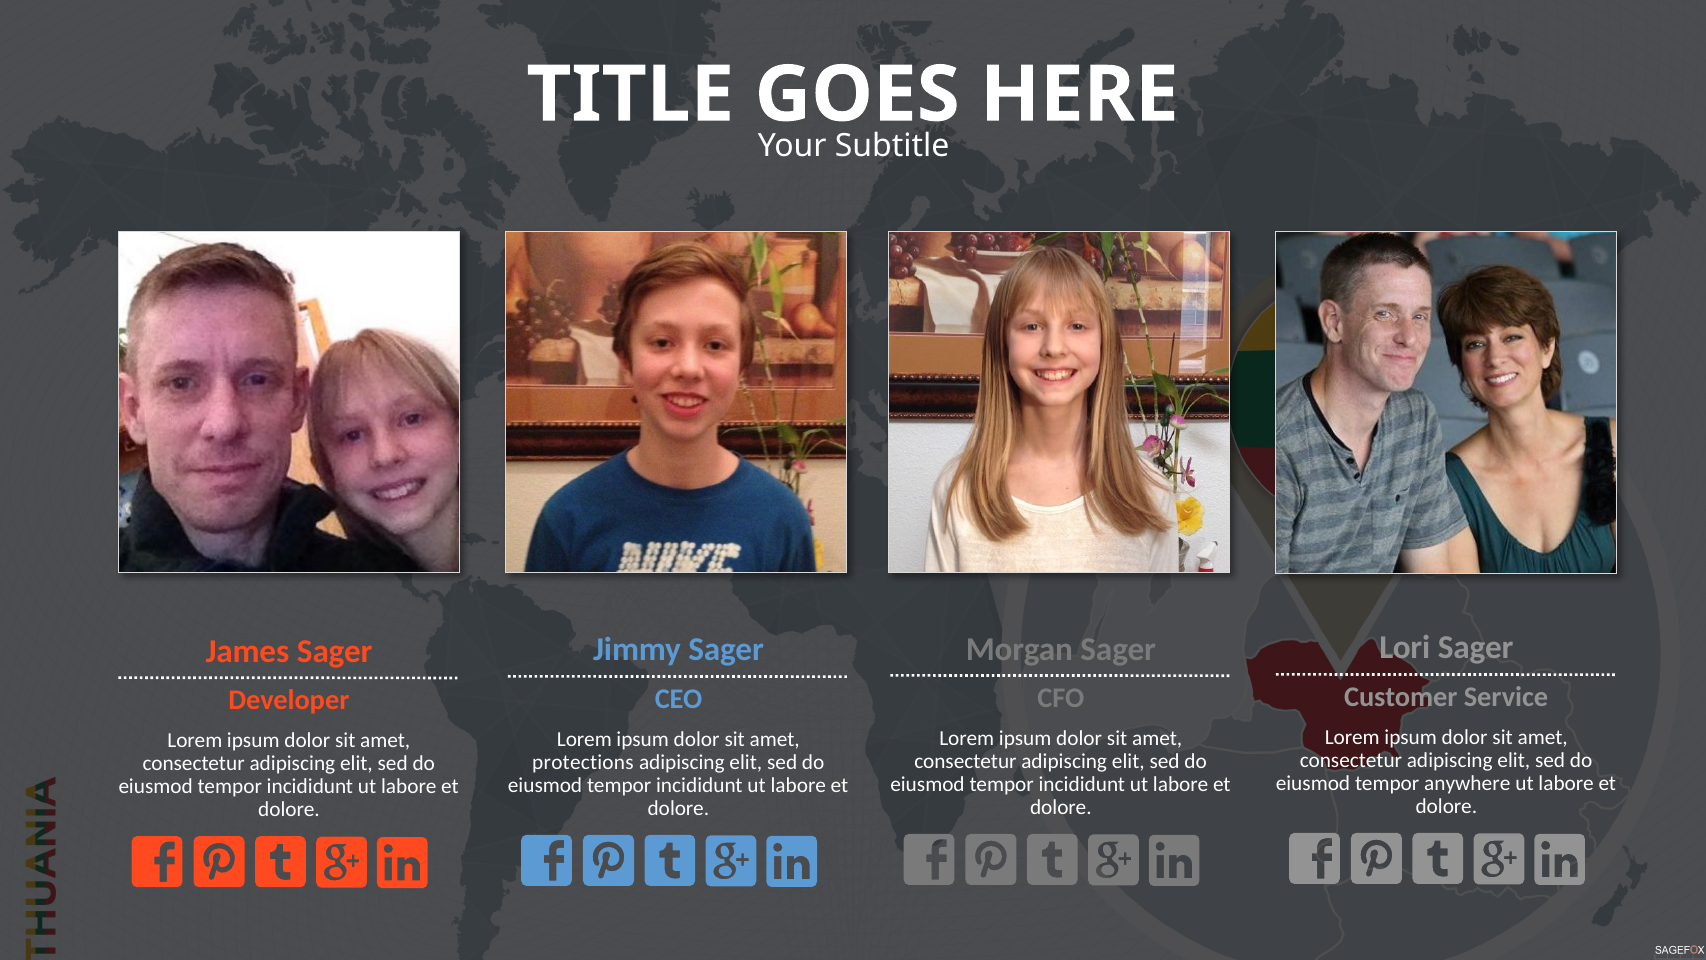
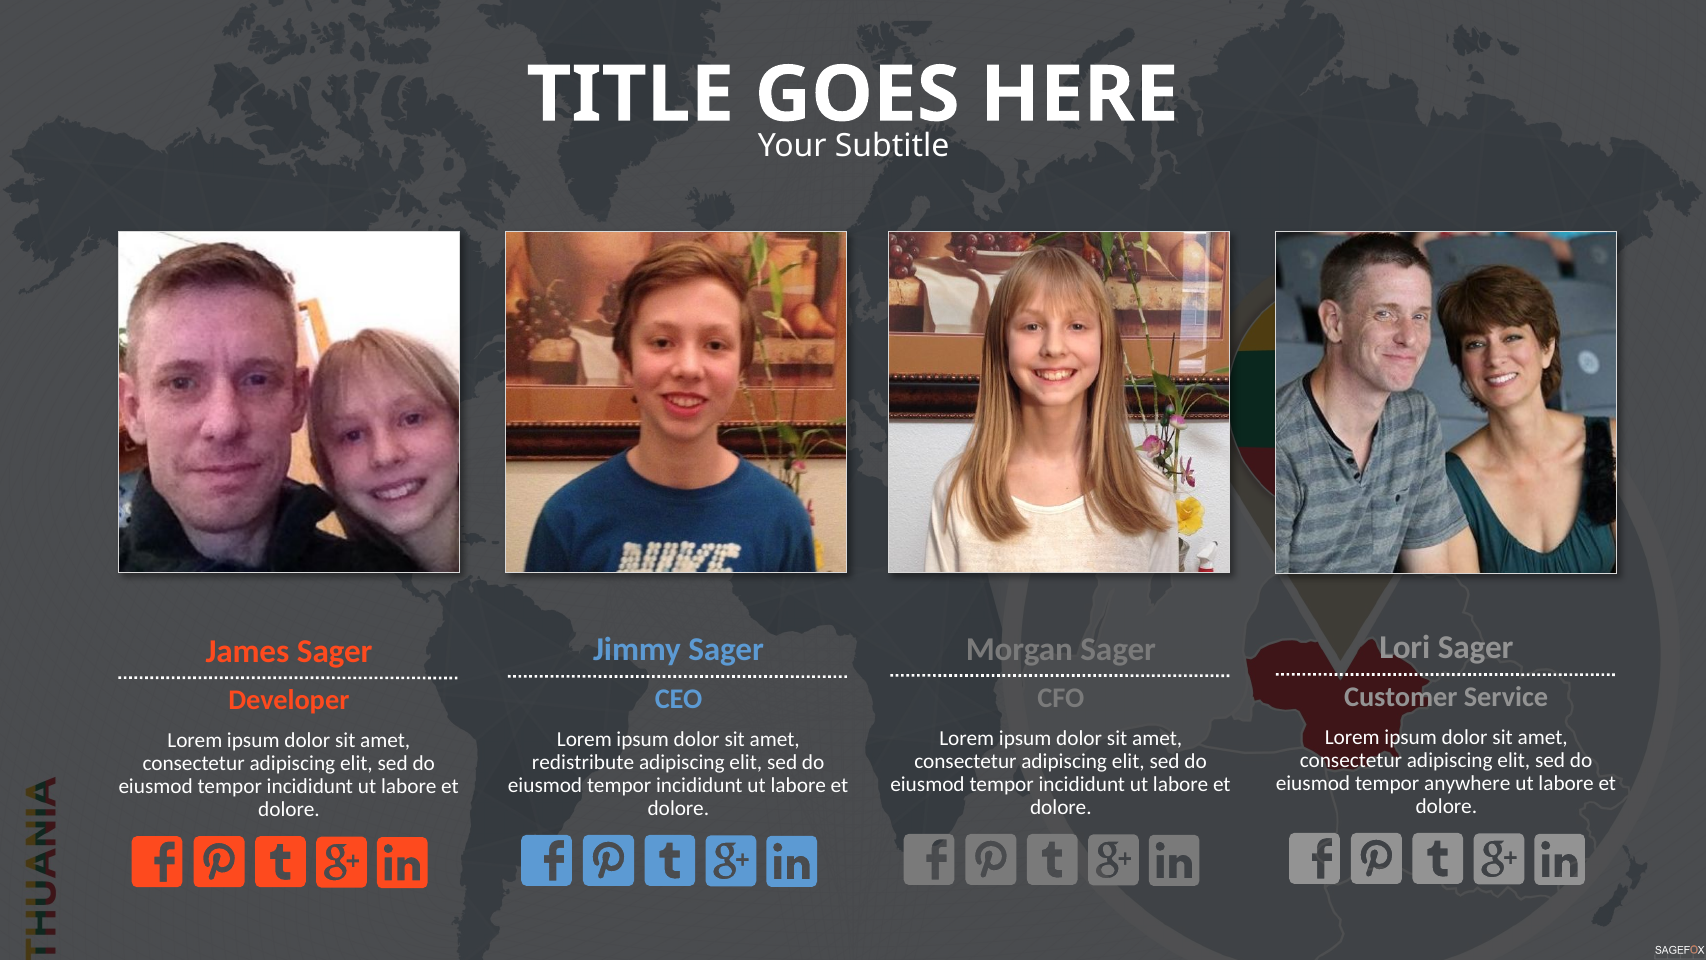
protections: protections -> redistribute
